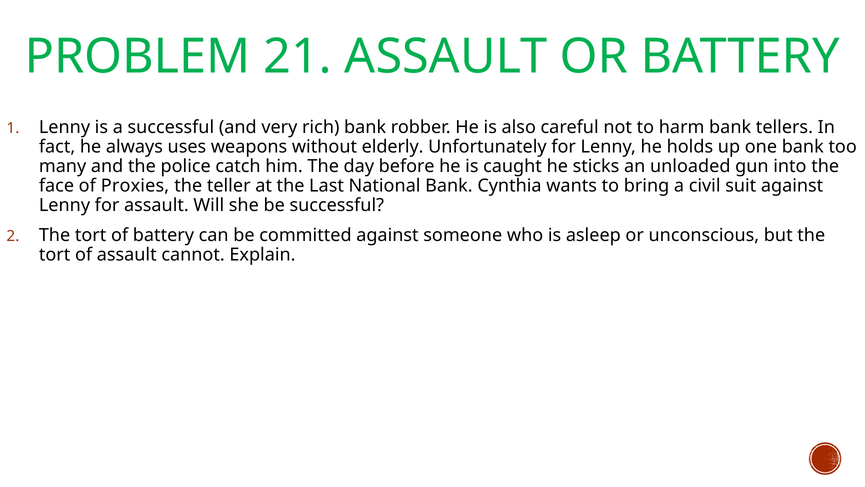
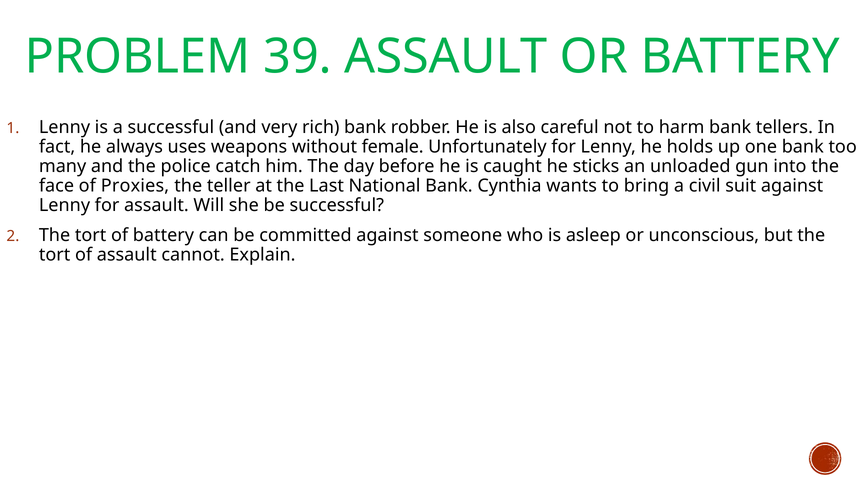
21: 21 -> 39
elderly: elderly -> female
